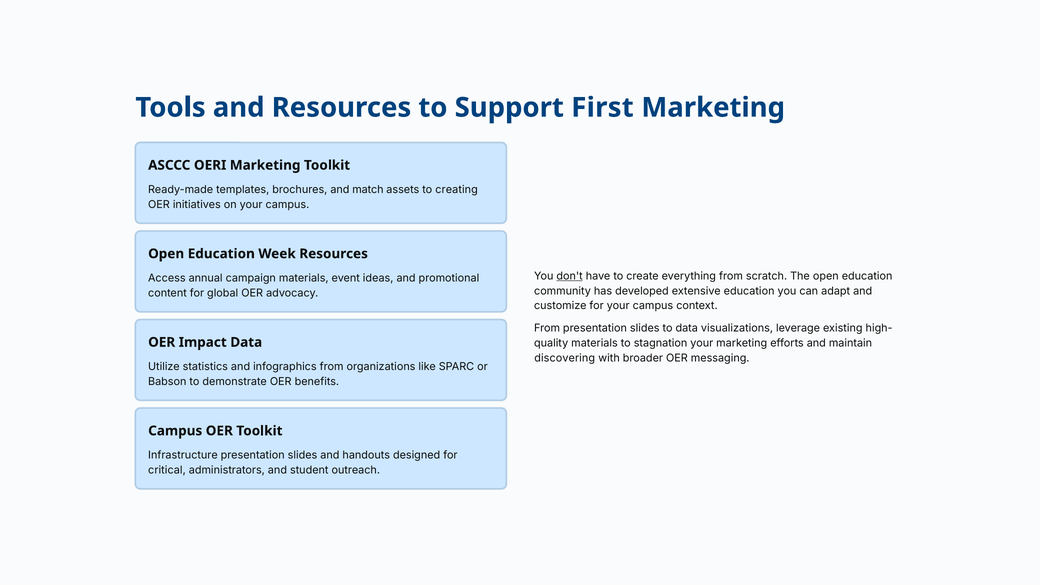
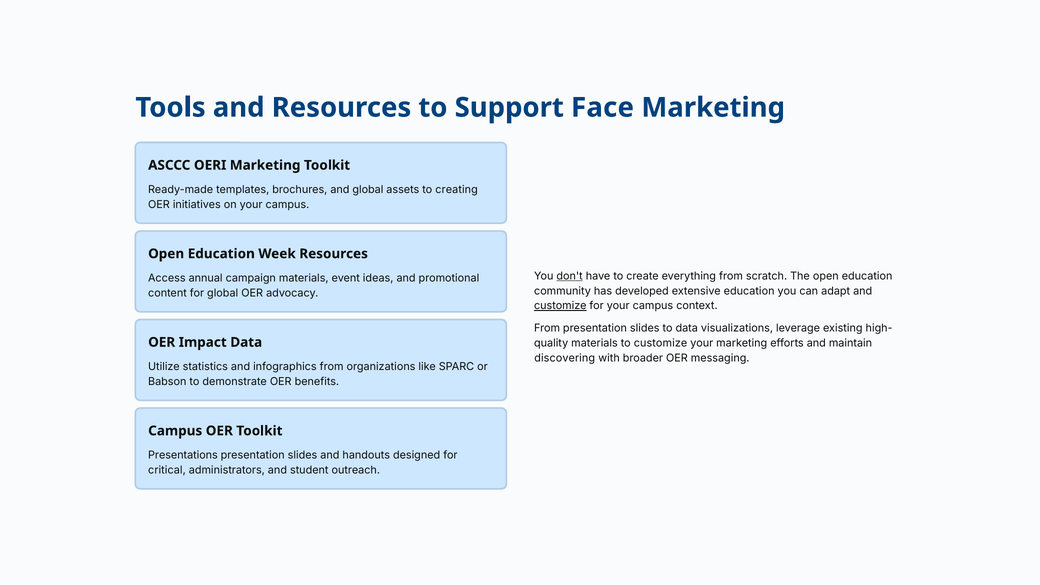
First: First -> Face
and match: match -> global
customize at (560, 306) underline: none -> present
to stagnation: stagnation -> customize
Infrastructure: Infrastructure -> Presentations
